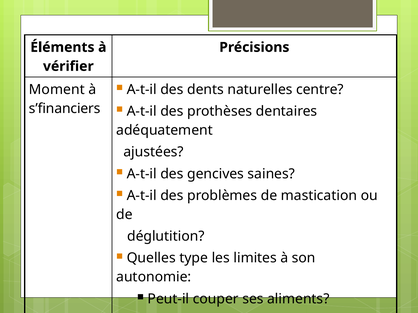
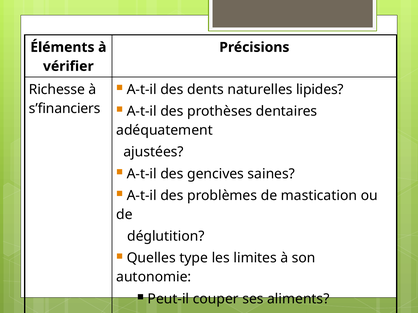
centre: centre -> lipides
Moment: Moment -> Richesse
